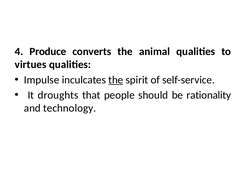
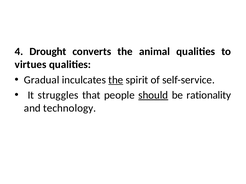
Produce: Produce -> Drought
Impulse: Impulse -> Gradual
droughts: droughts -> struggles
should underline: none -> present
